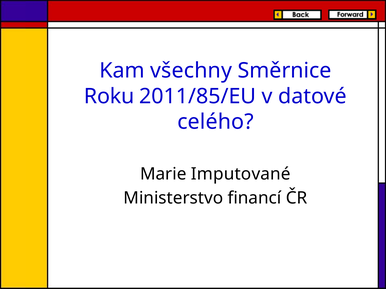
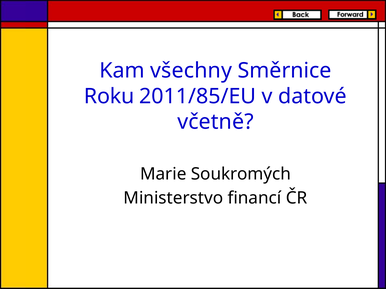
celého: celého -> včetně
Imputované: Imputované -> Soukromých
